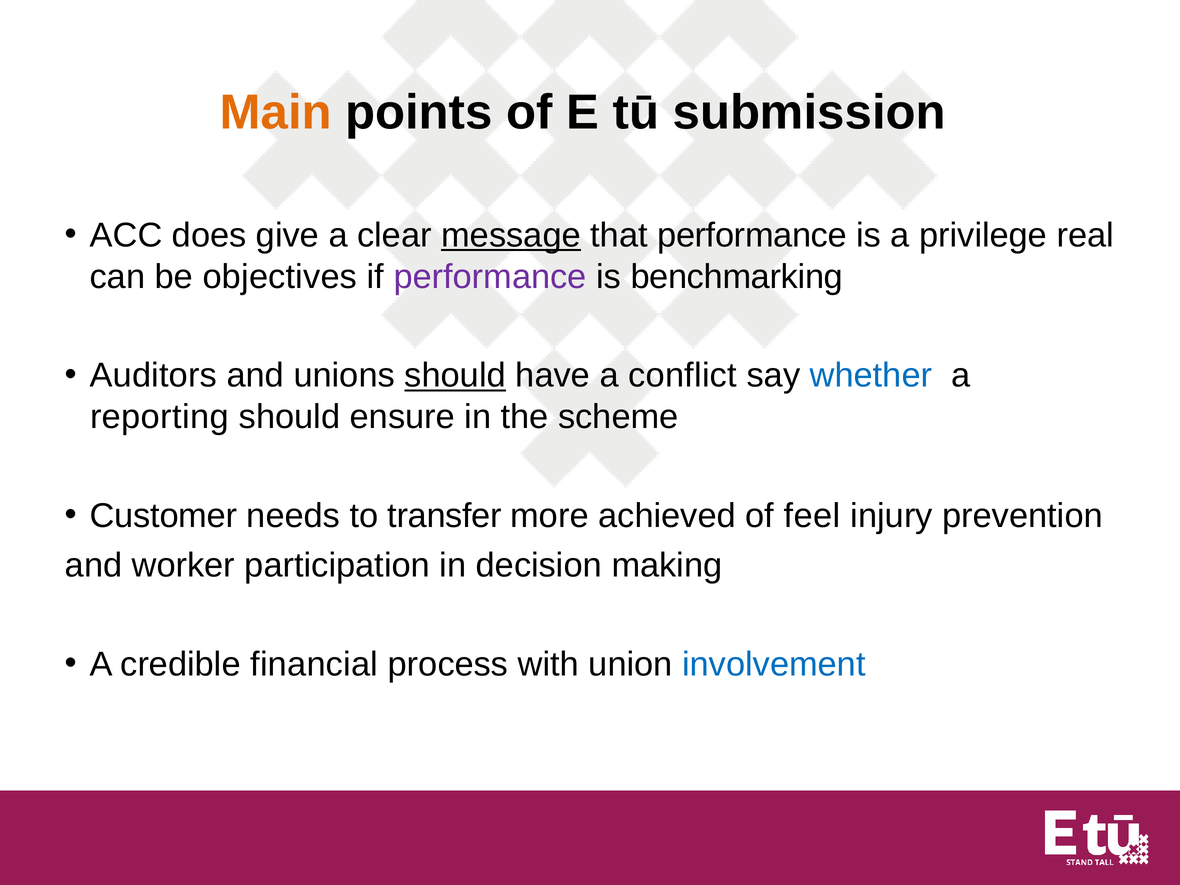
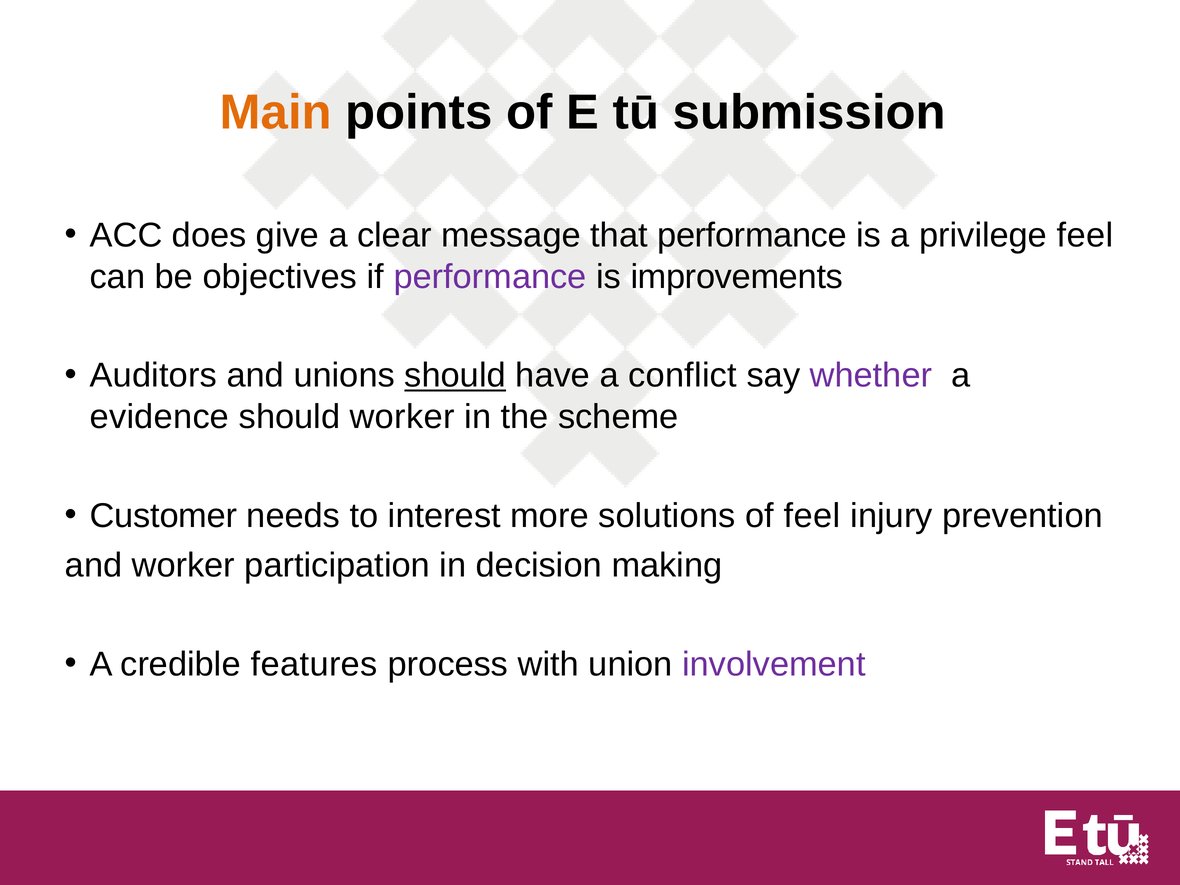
message underline: present -> none
privilege real: real -> feel
benchmarking: benchmarking -> improvements
whether colour: blue -> purple
reporting: reporting -> evidence
should ensure: ensure -> worker
transfer: transfer -> interest
achieved: achieved -> solutions
financial: financial -> features
involvement colour: blue -> purple
